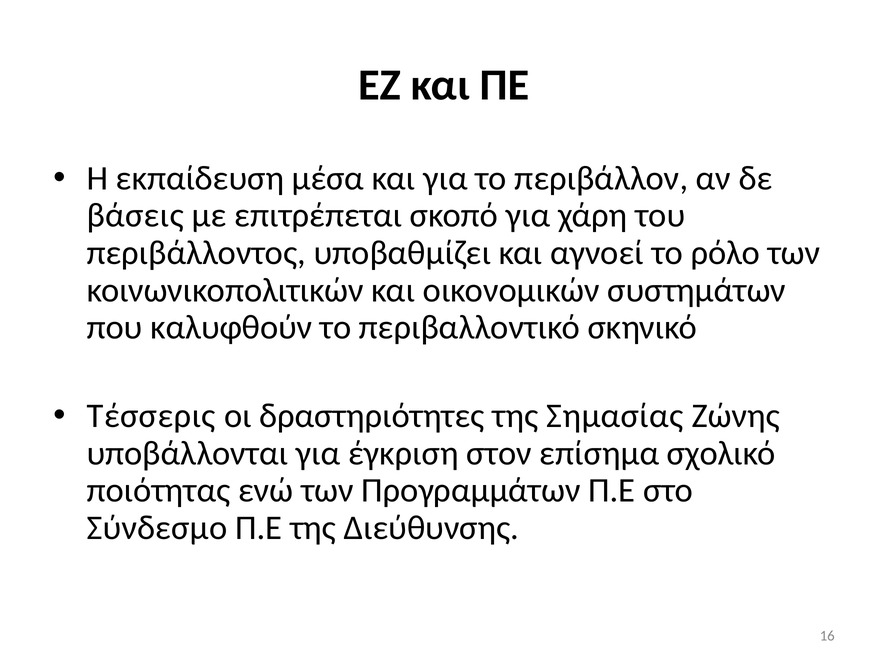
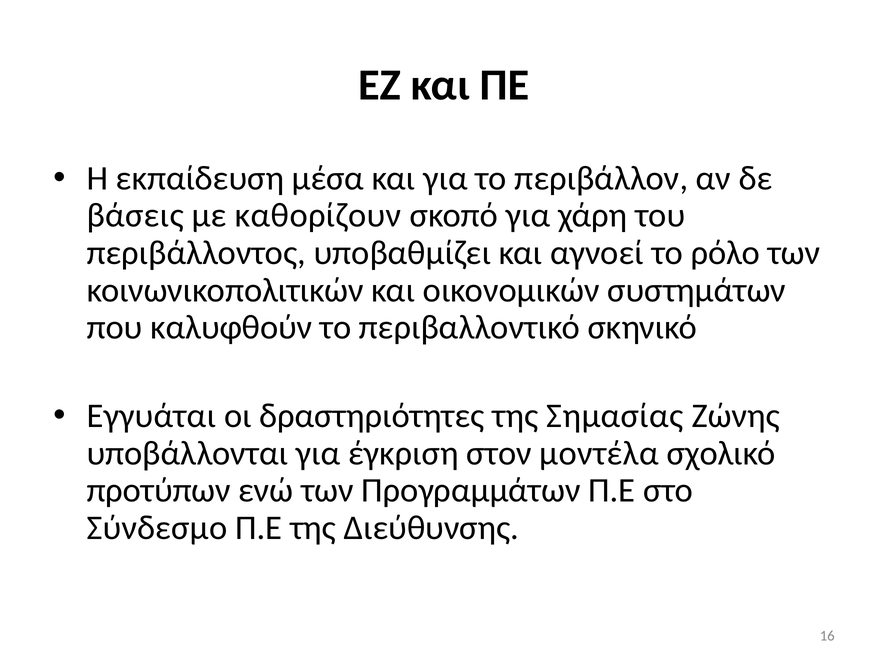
επιτρέπεται: επιτρέπεται -> καθορίζουν
Τέσσερις: Τέσσερις -> Εγγυάται
επίσημα: επίσημα -> μοντέλα
ποιότητας: ποιότητας -> προτύπων
